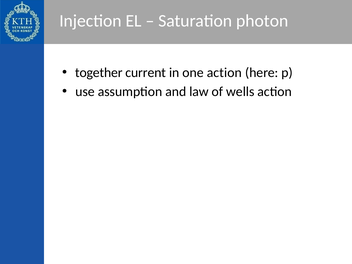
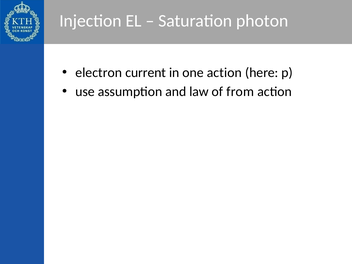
together: together -> electron
wells: wells -> from
